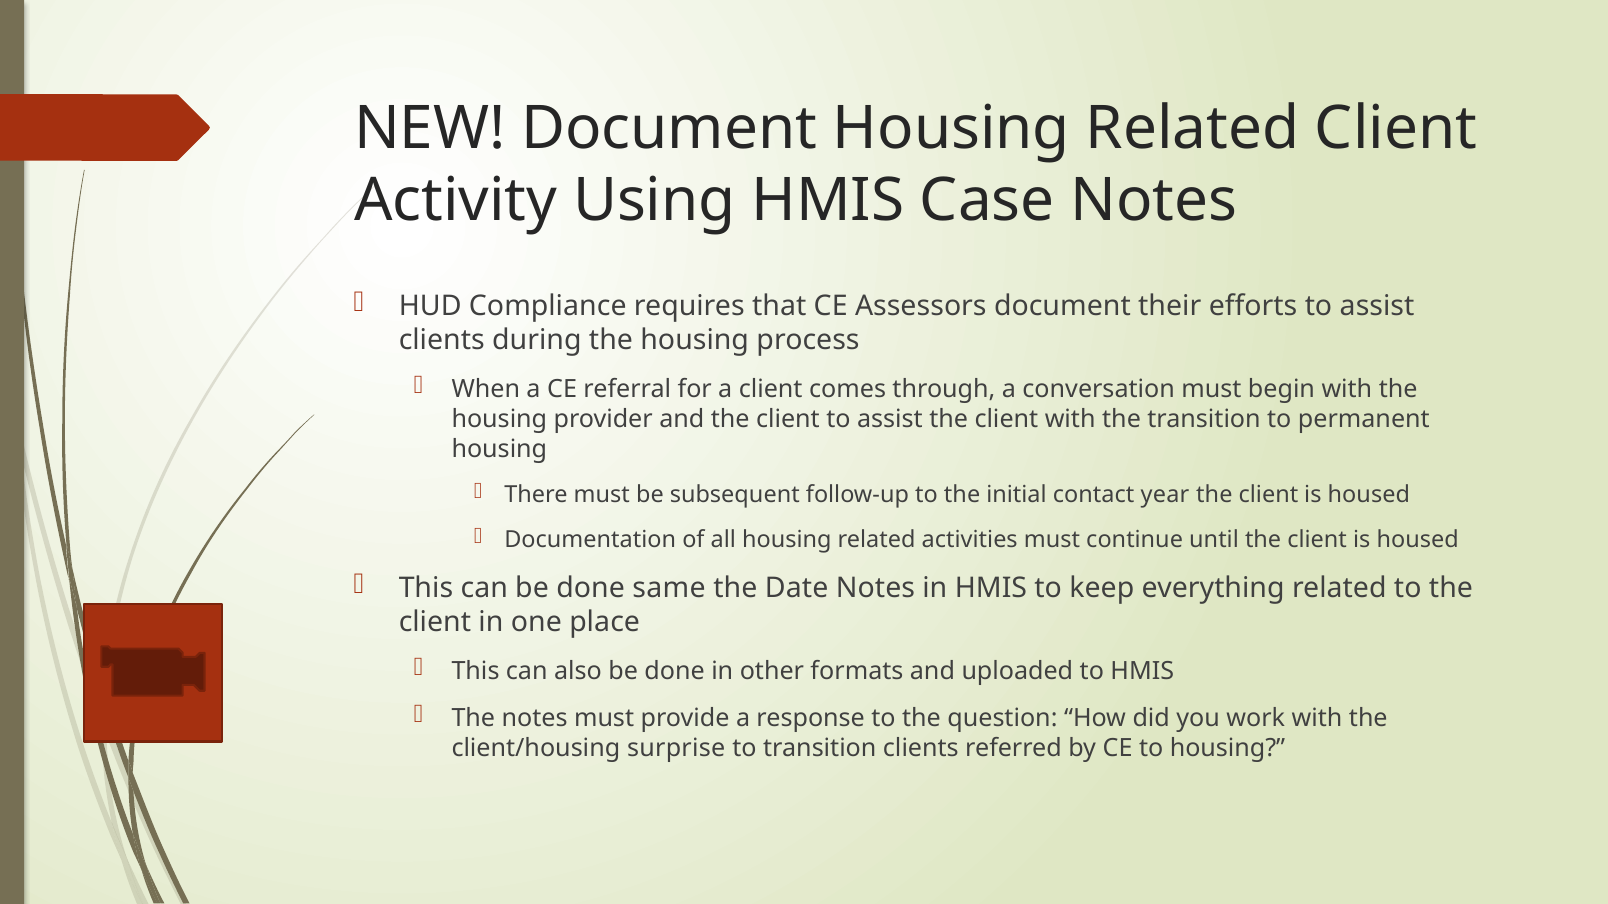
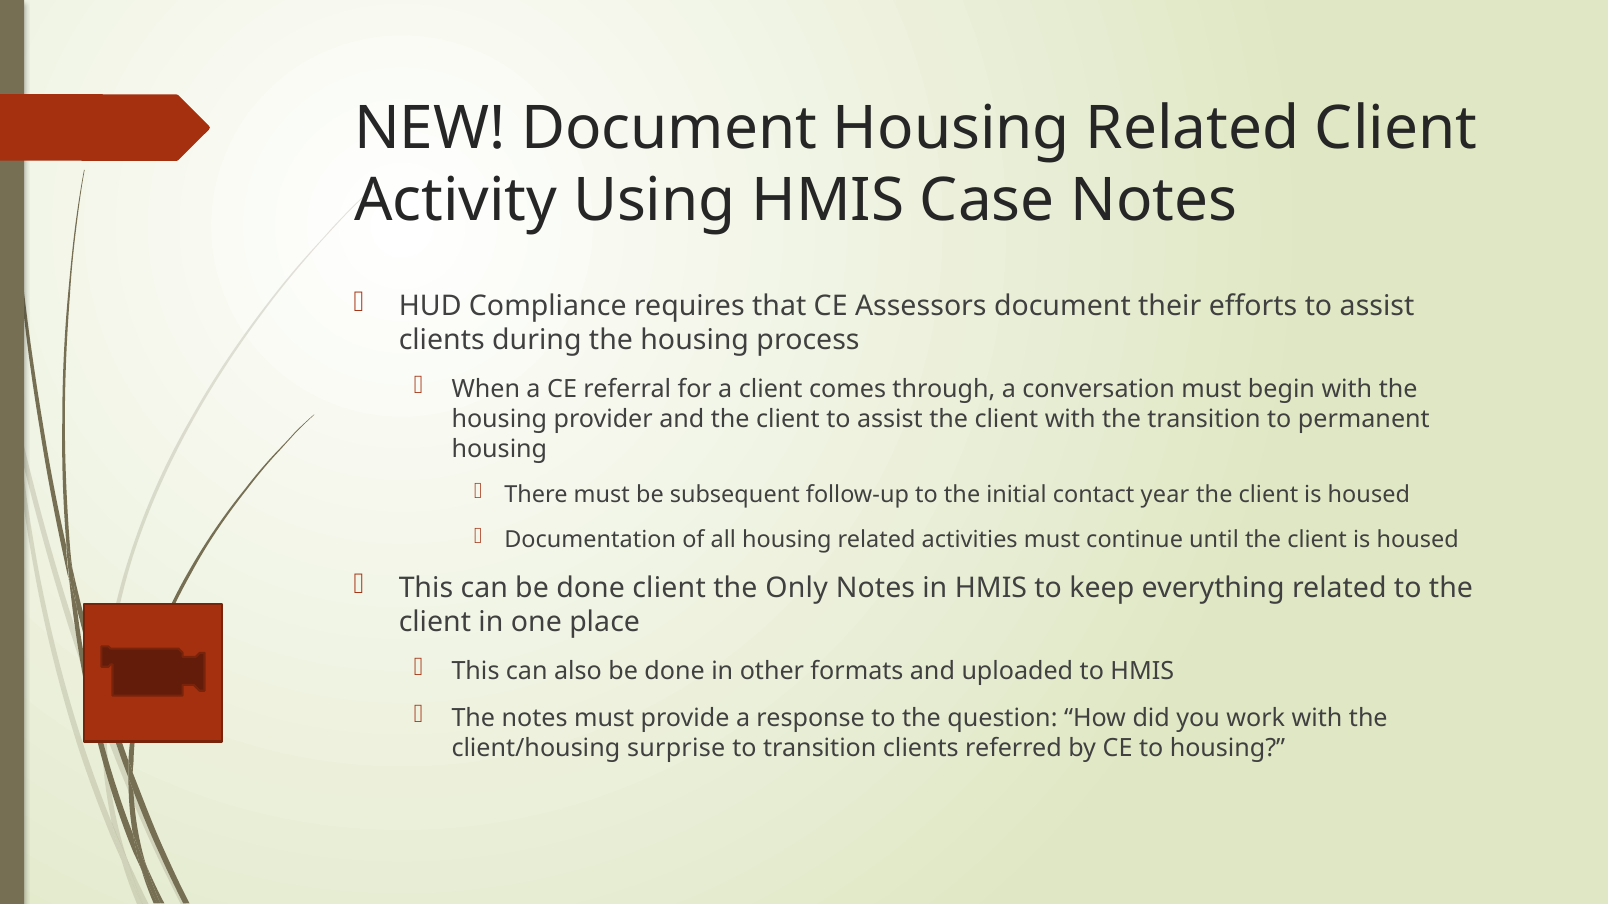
done same: same -> client
Date: Date -> Only
